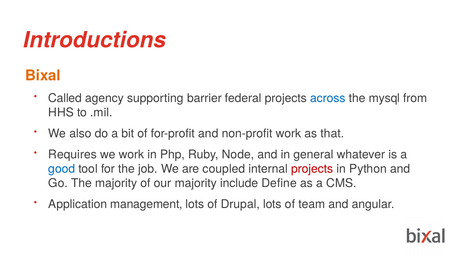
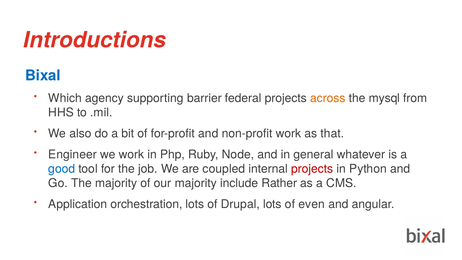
Bixal colour: orange -> blue
Called: Called -> Which
across colour: blue -> orange
Requires: Requires -> Engineer
Define: Define -> Rather
management: management -> orchestration
team: team -> even
